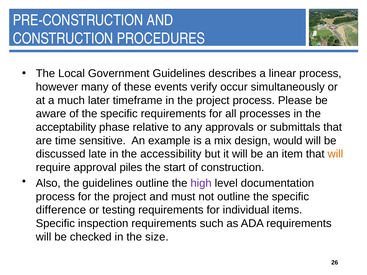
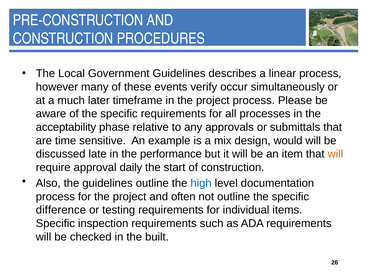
accessibility: accessibility -> performance
piles: piles -> daily
high colour: purple -> blue
must: must -> often
size: size -> built
